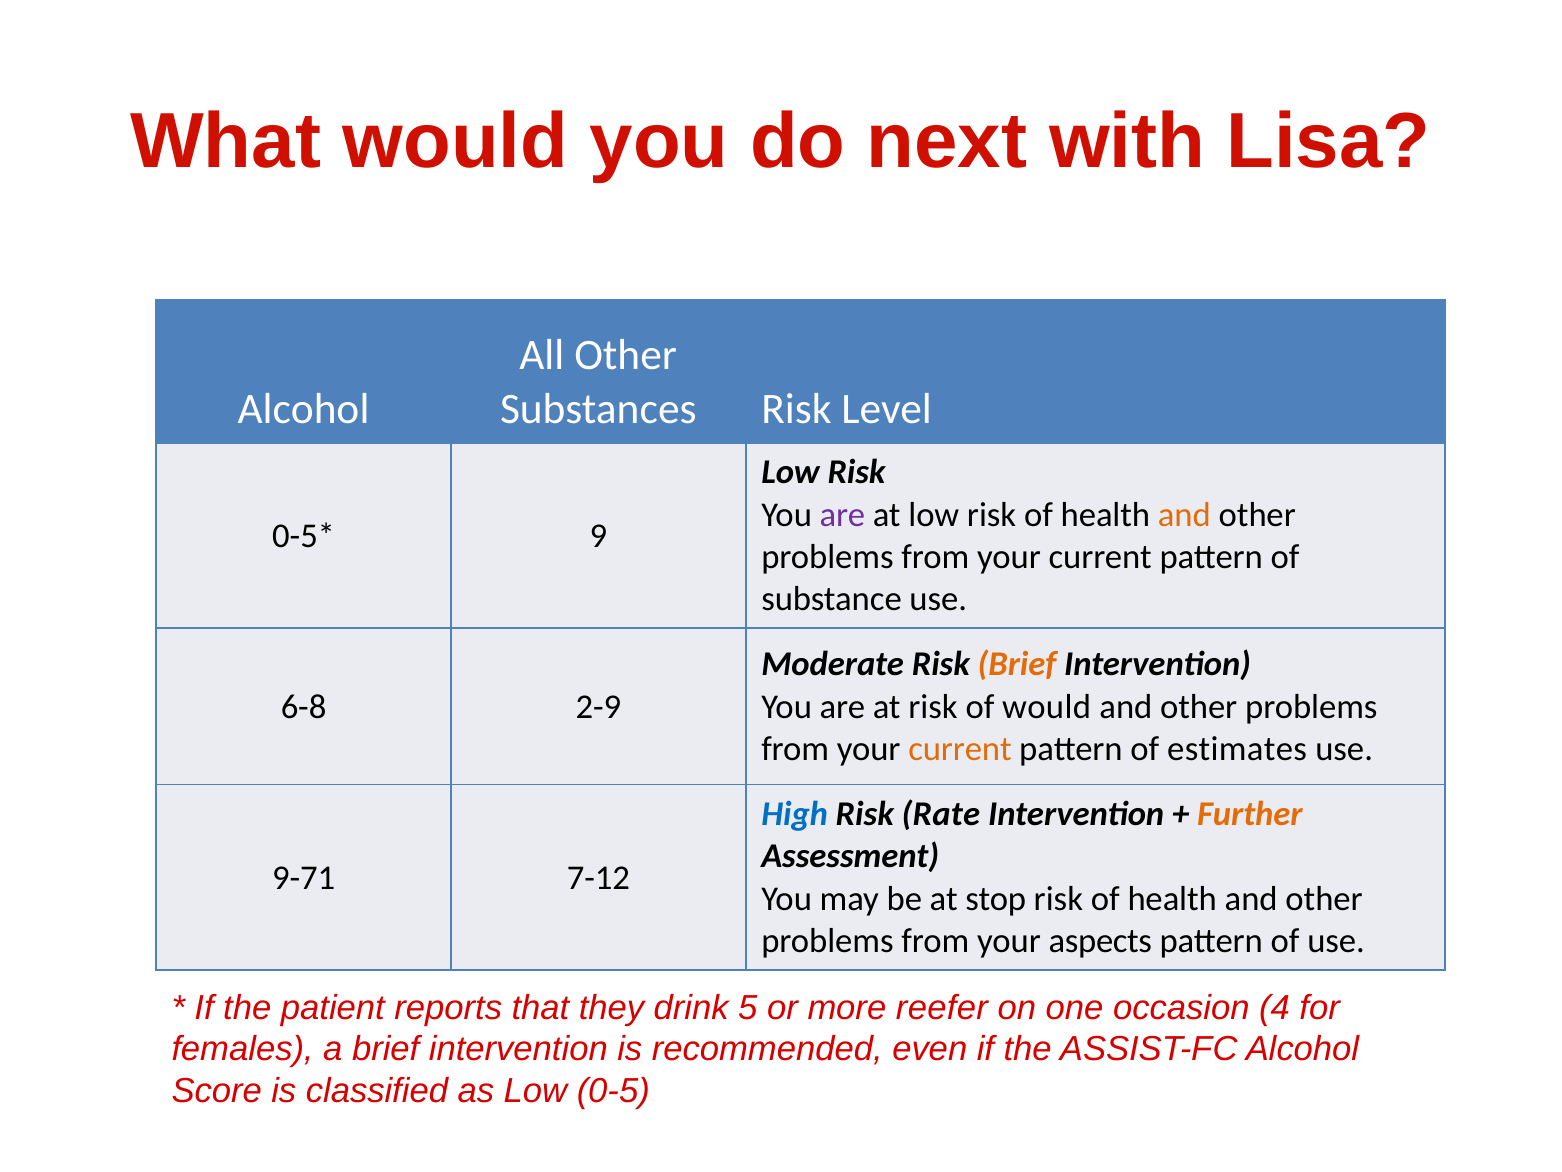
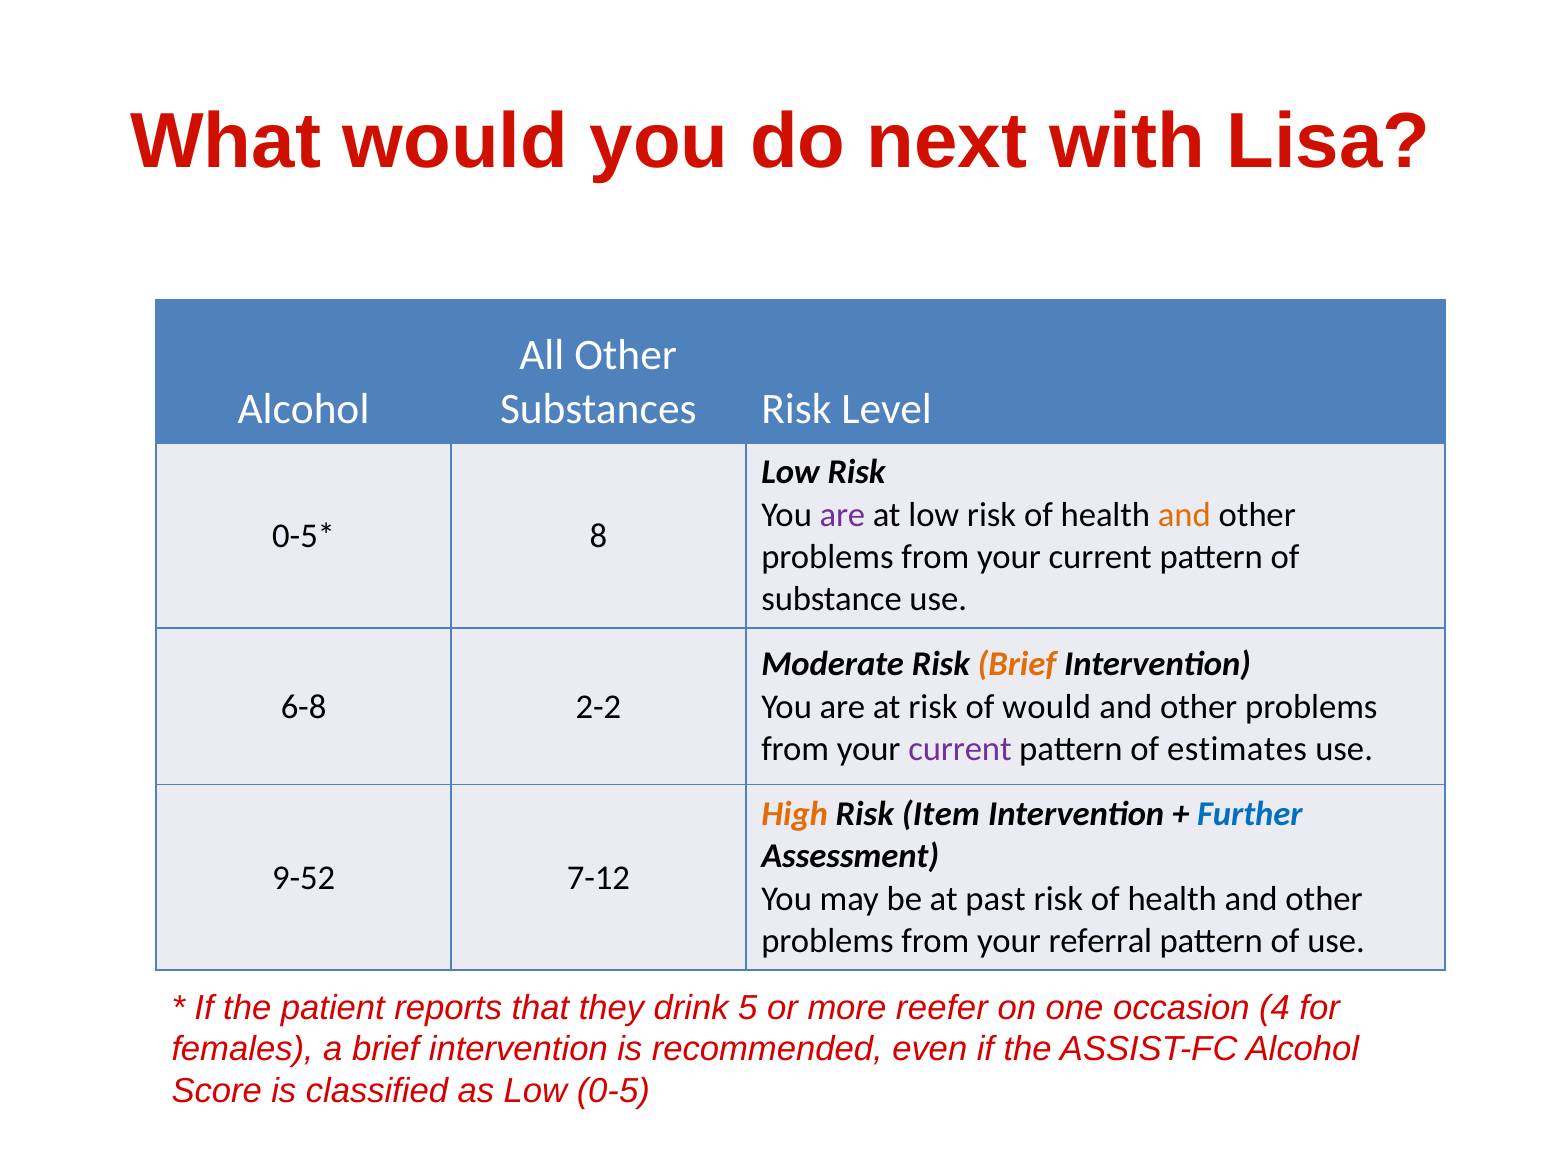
9: 9 -> 8
2-9: 2-9 -> 2-2
current at (960, 749) colour: orange -> purple
High colour: blue -> orange
Rate: Rate -> Item
Further colour: orange -> blue
9-71: 9-71 -> 9-52
stop: stop -> past
aspects: aspects -> referral
